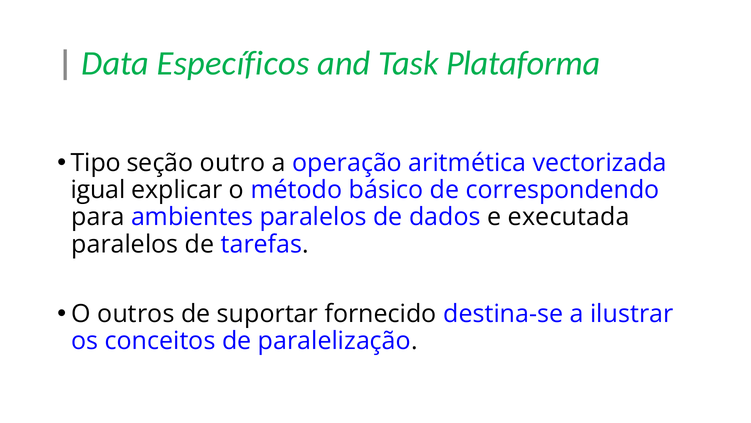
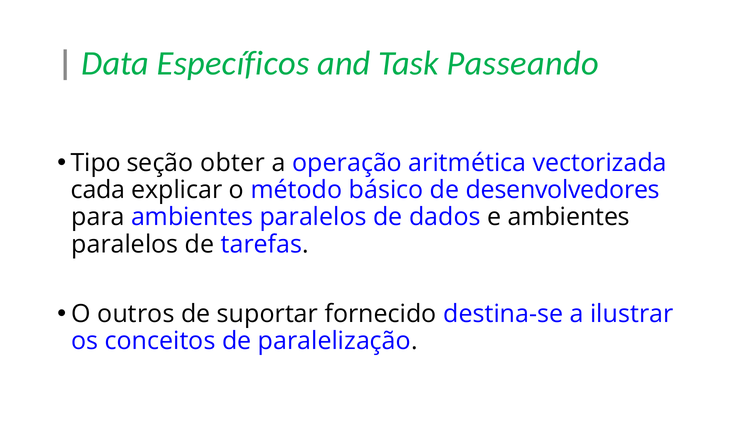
Plataforma: Plataforma -> Passeando
outro: outro -> obter
igual: igual -> cada
correspondendo: correspondendo -> desenvolvedores
e executada: executada -> ambientes
